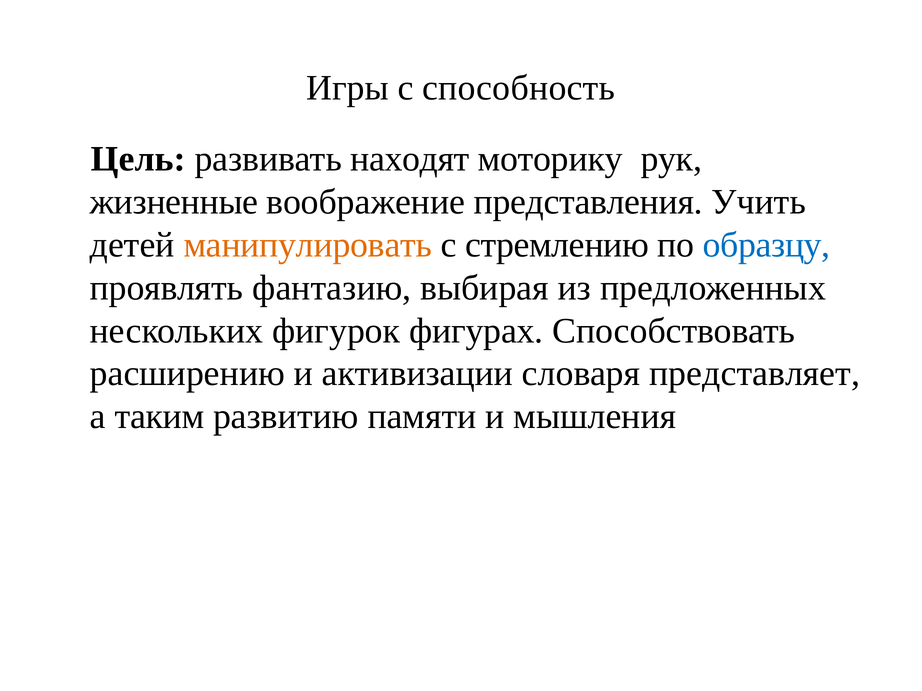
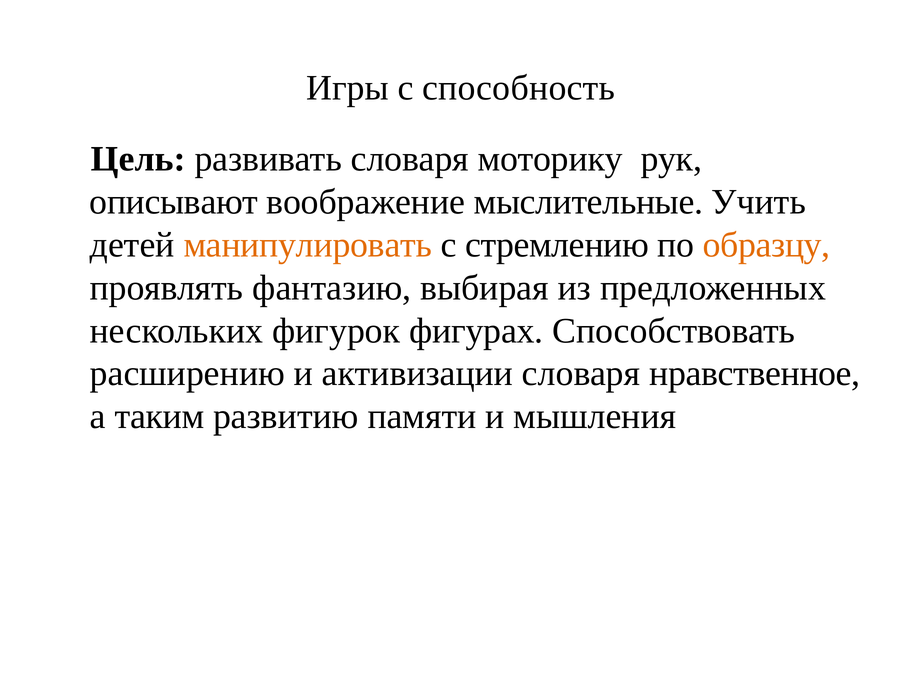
развивать находят: находят -> словаря
жизненные: жизненные -> описывают
представления: представления -> мыслительные
образцу colour: blue -> orange
представляет: представляет -> нравственное
